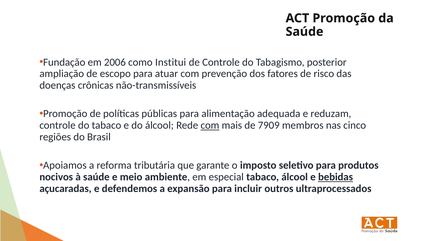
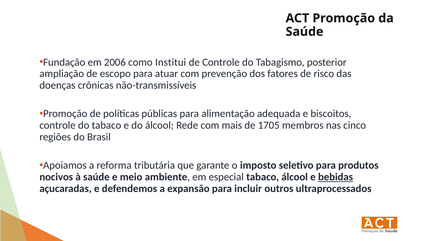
reduzam: reduzam -> biscoitos
com at (210, 126) underline: present -> none
7909: 7909 -> 1705
